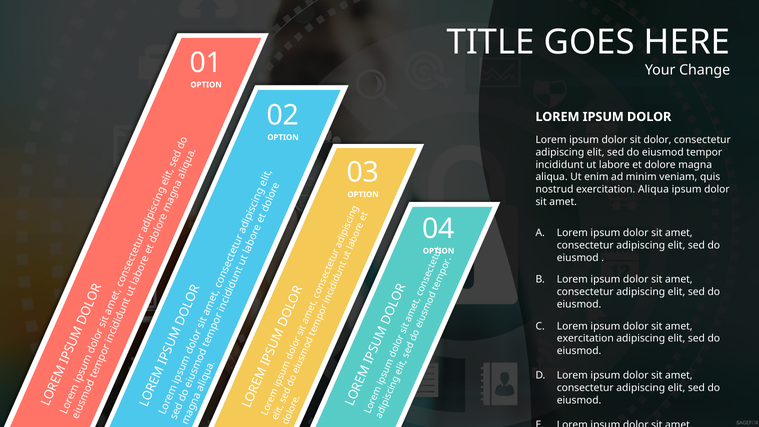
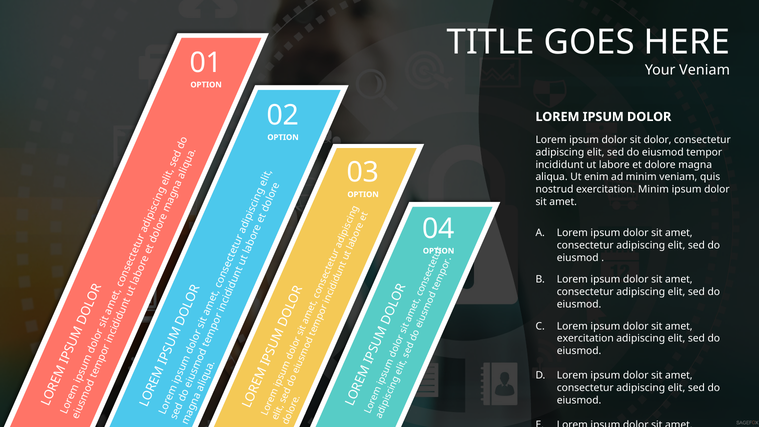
Your Change: Change -> Veniam
exercitation Aliqua: Aliqua -> Minim
